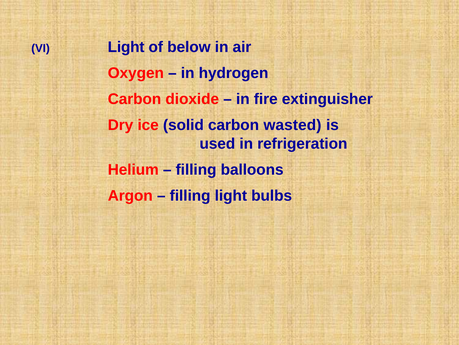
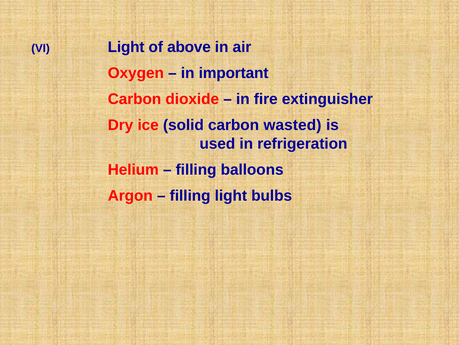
below: below -> above
hydrogen: hydrogen -> important
